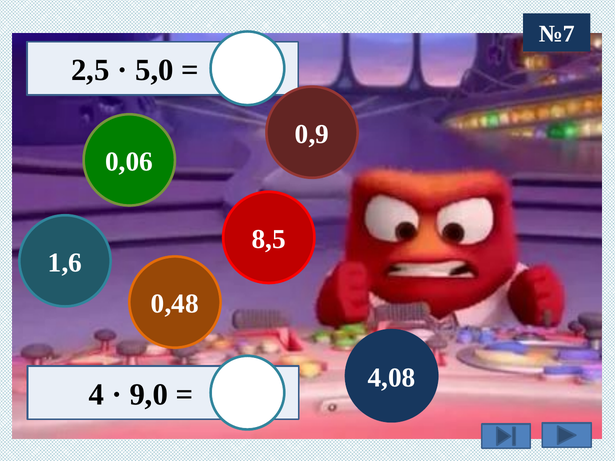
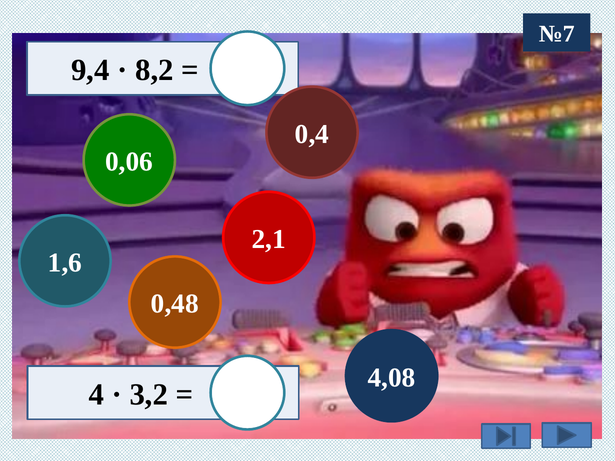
2,5: 2,5 -> 9,4
5,0: 5,0 -> 8,2
0,9: 0,9 -> 0,4
8,5: 8,5 -> 2,1
9,0: 9,0 -> 3,2
